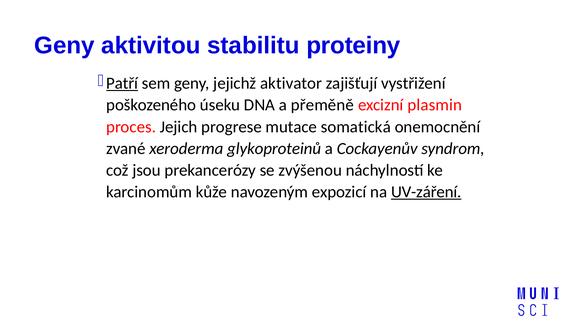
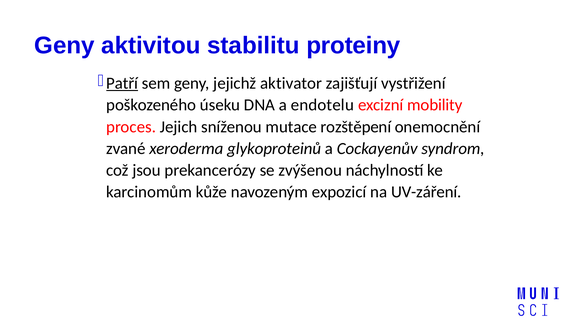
přeměně: přeměně -> endotelu
plasmin: plasmin -> mobility
progrese: progrese -> sníženou
somatická: somatická -> rozštěpení
UV-záření underline: present -> none
